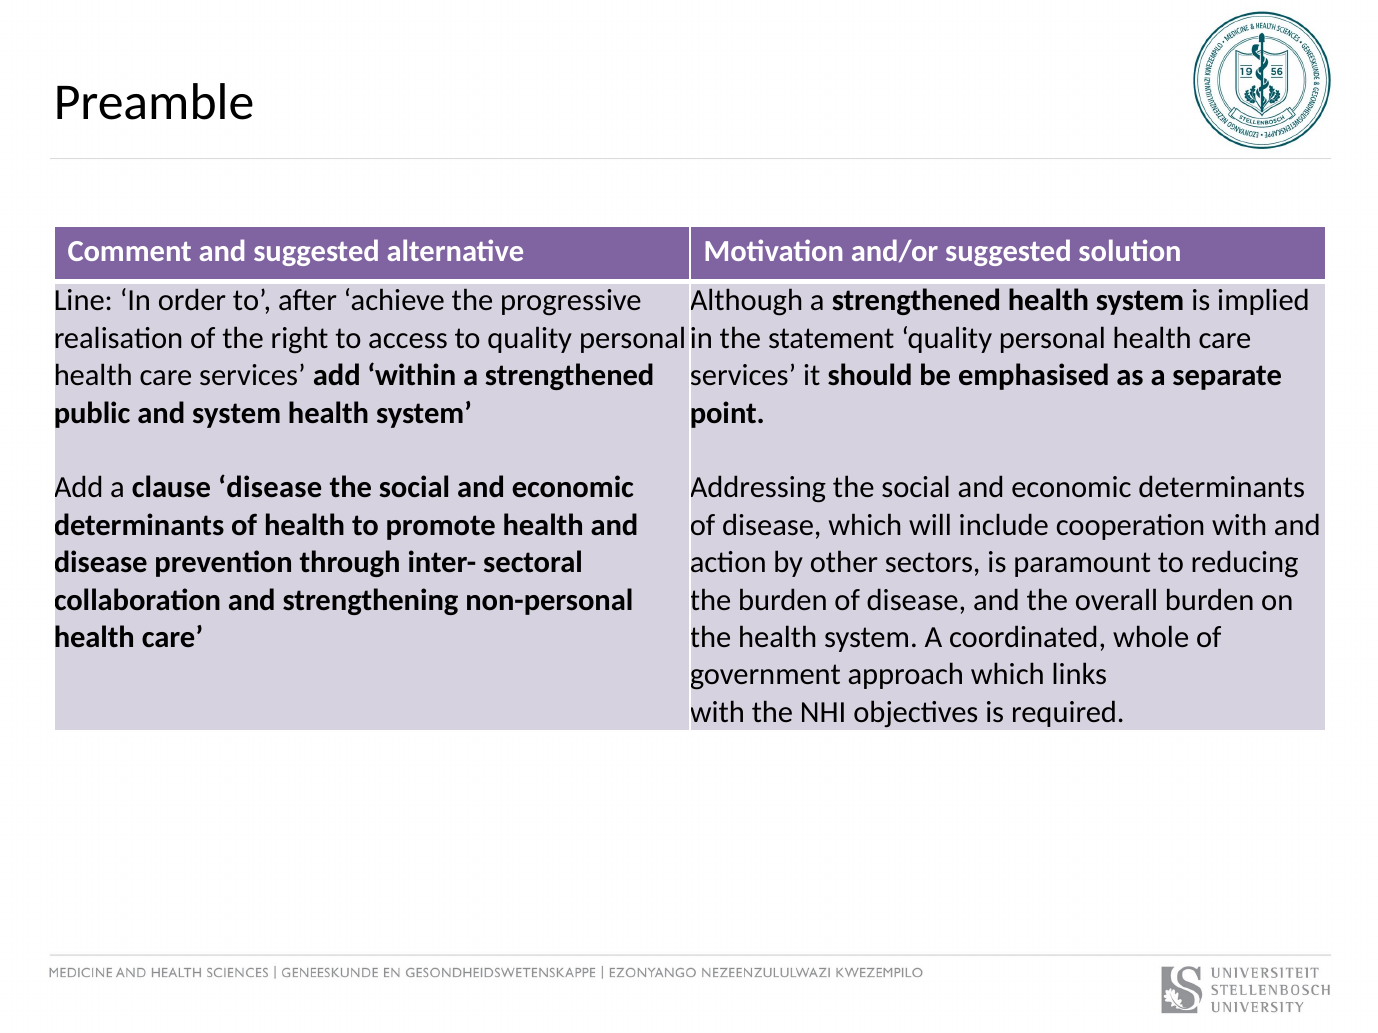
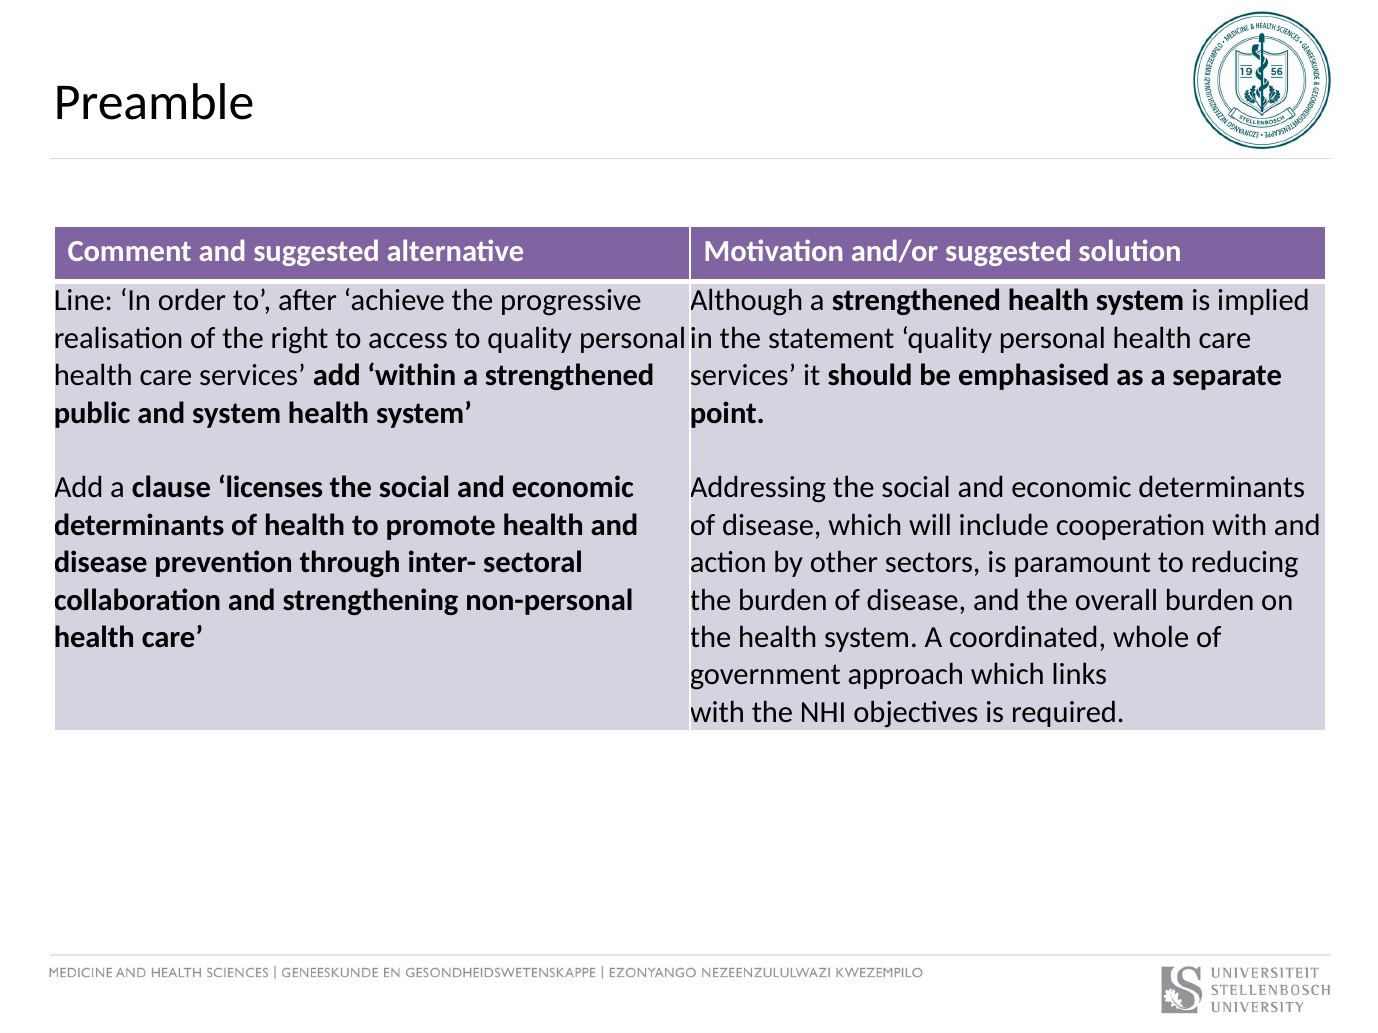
clause disease: disease -> licenses
